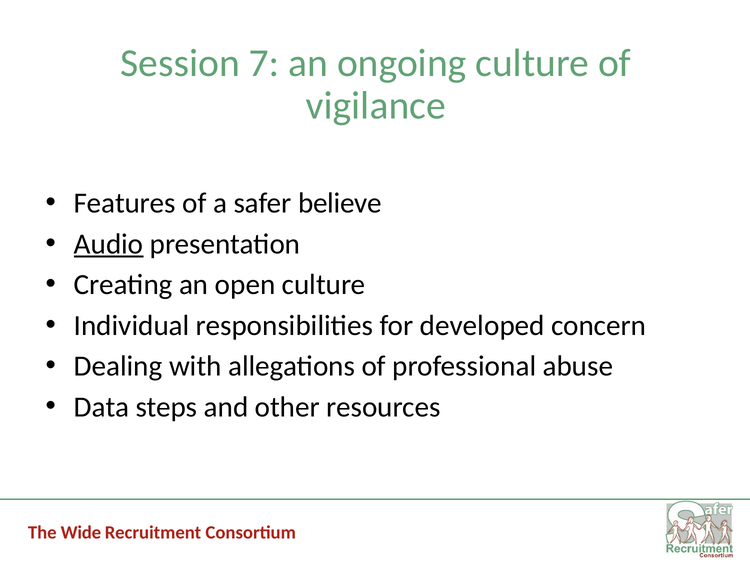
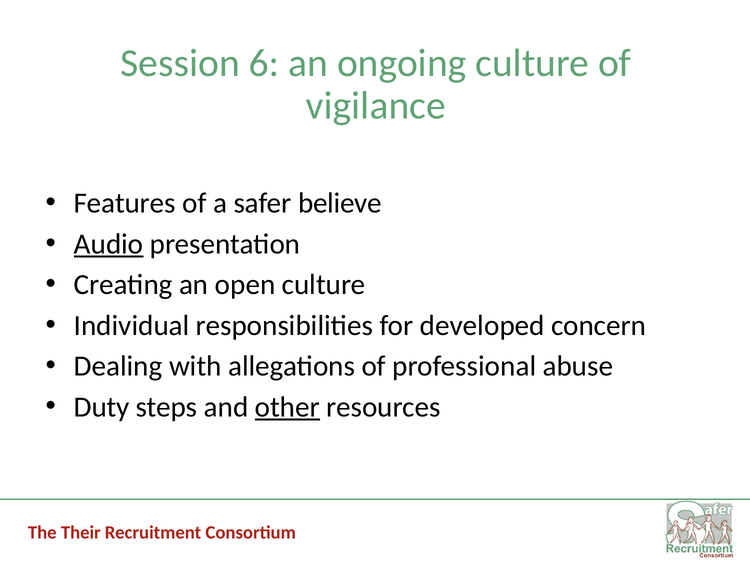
7: 7 -> 6
Data: Data -> Duty
other underline: none -> present
Wide: Wide -> Their
